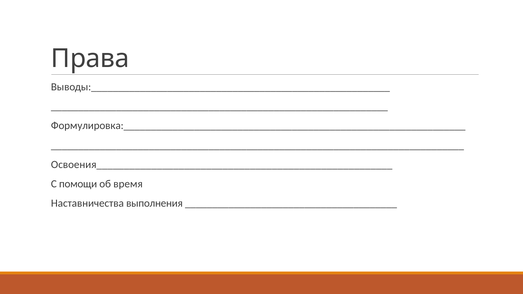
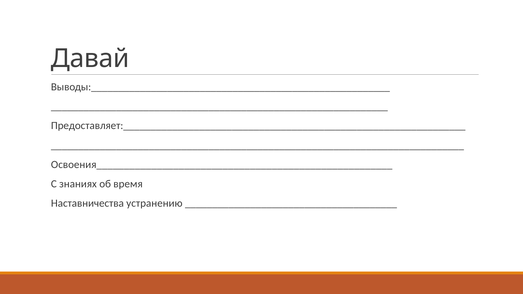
Права: Права -> Давай
Формулировка:_______________________________________________________________: Формулировка:_______________________________________________________________ -> Предоставляет:_______________________________________________________________
помощи: помощи -> знаниях
выполнения: выполнения -> устранению
